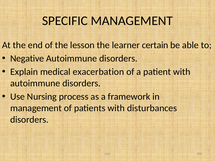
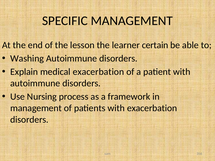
Negative: Negative -> Washing
with disturbances: disturbances -> exacerbation
